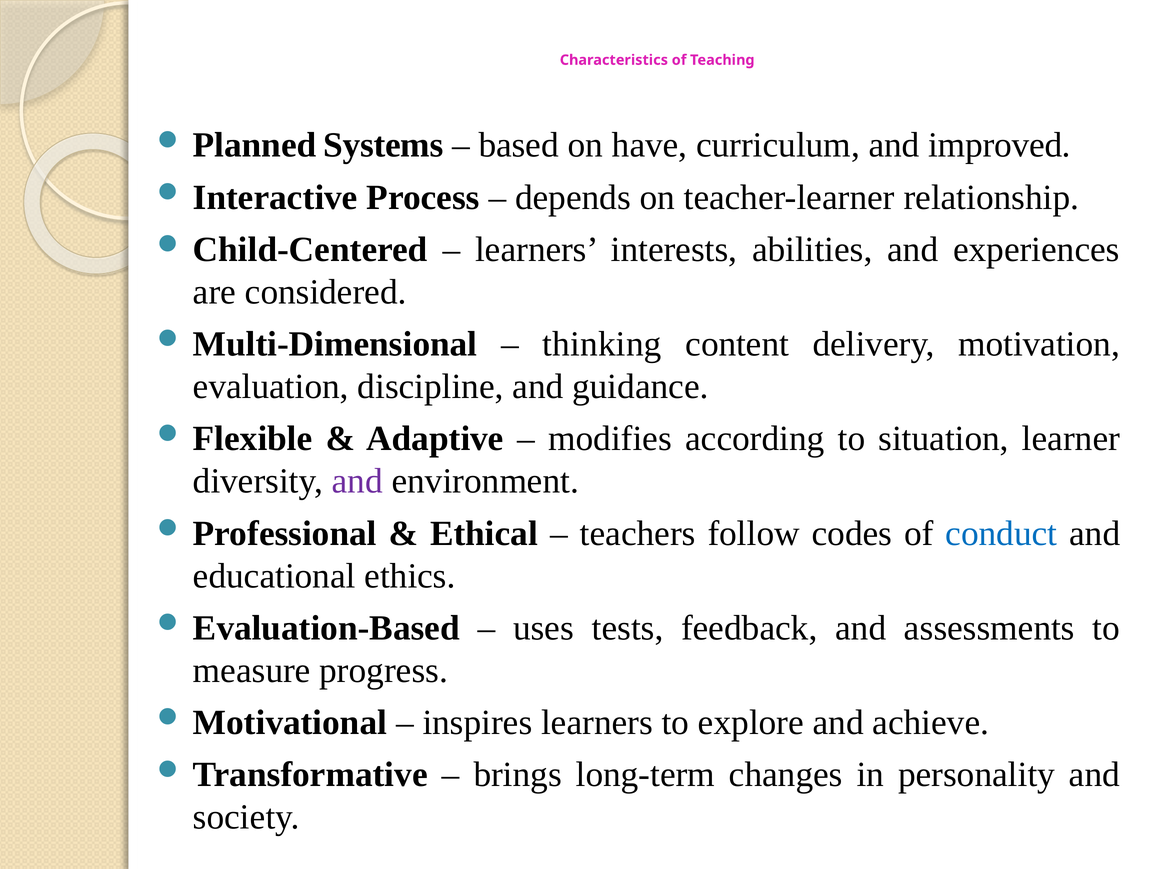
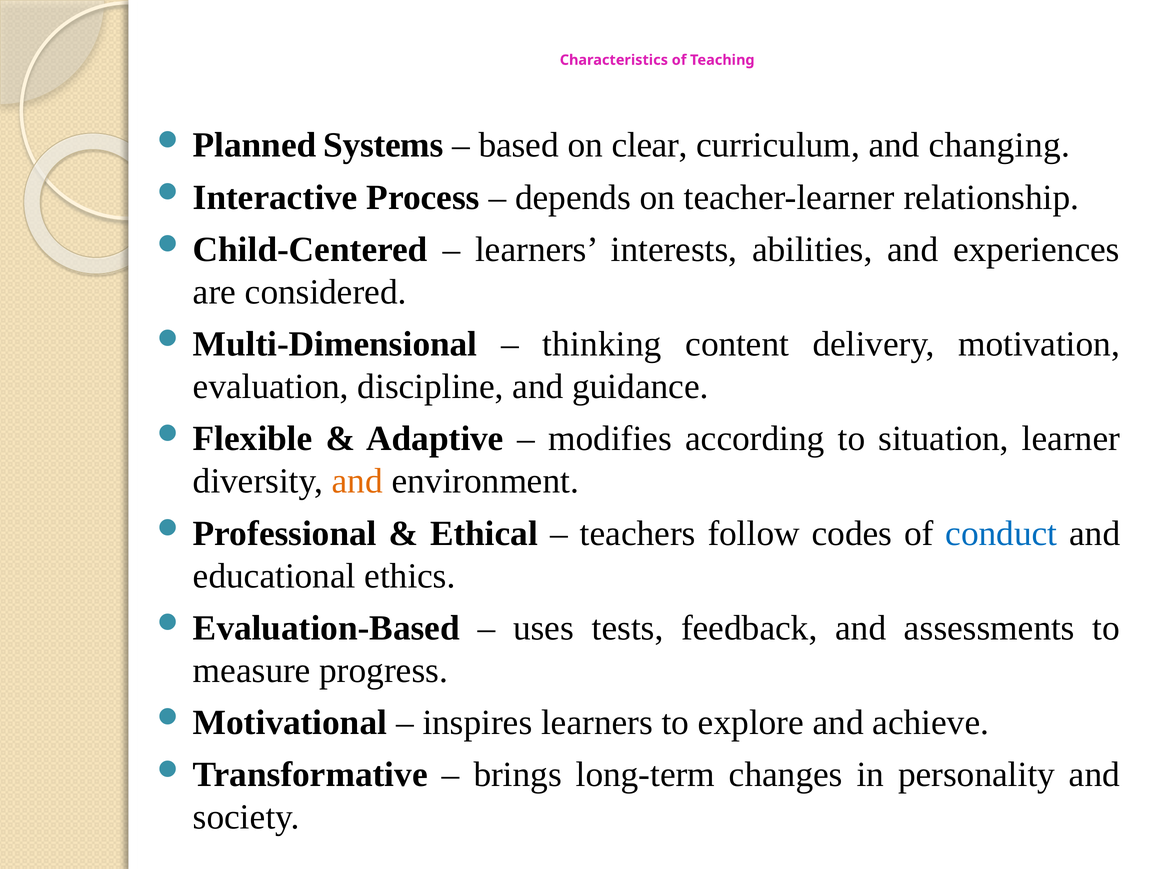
have: have -> clear
improved: improved -> changing
and at (357, 481) colour: purple -> orange
